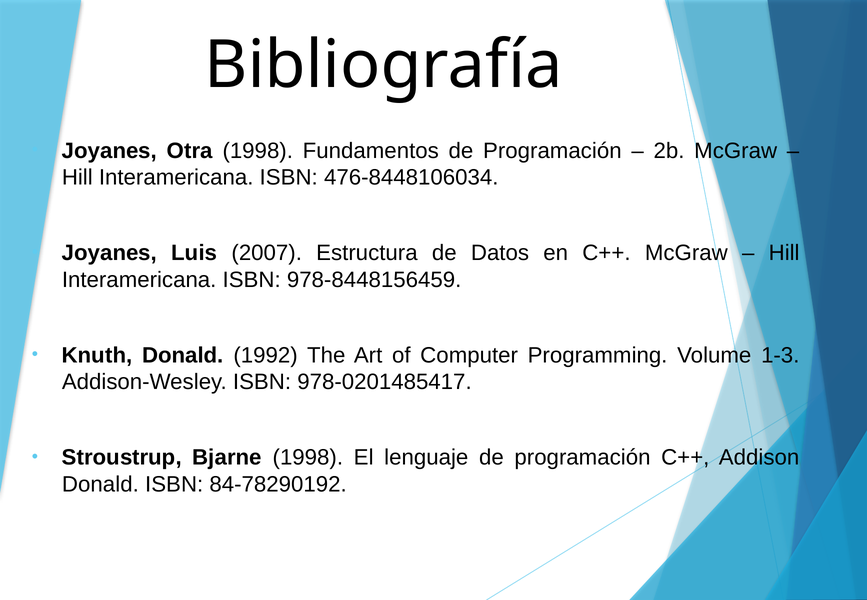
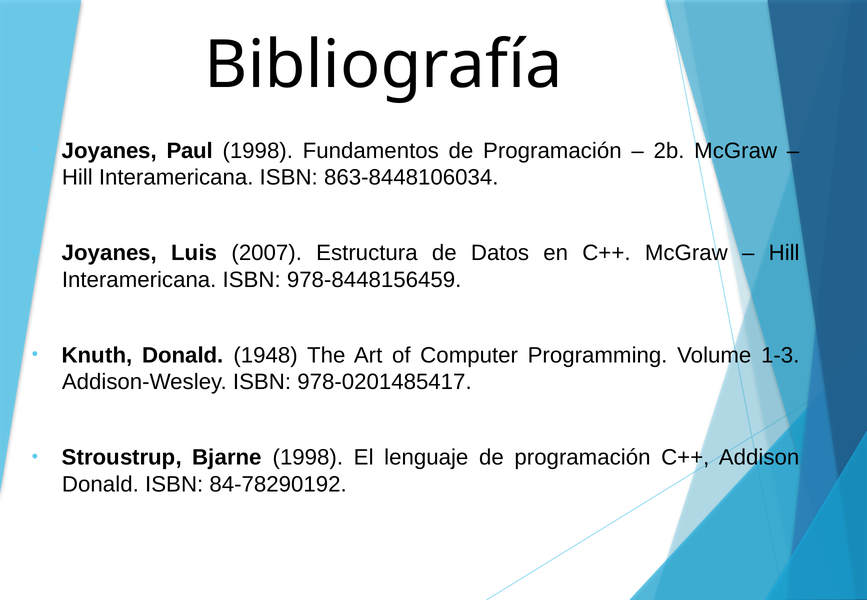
Otra: Otra -> Paul
476-8448106034: 476-8448106034 -> 863-8448106034
1992: 1992 -> 1948
